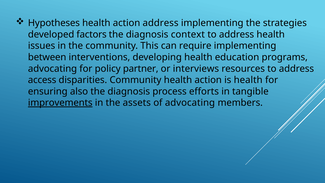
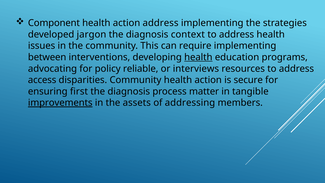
Hypotheses: Hypotheses -> Component
factors: factors -> jargon
health at (198, 57) underline: none -> present
partner: partner -> reliable
is health: health -> secure
also: also -> first
efforts: efforts -> matter
of advocating: advocating -> addressing
